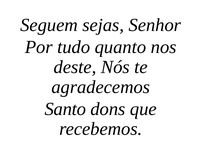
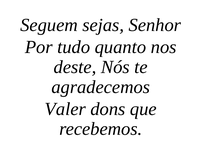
Santo: Santo -> Valer
